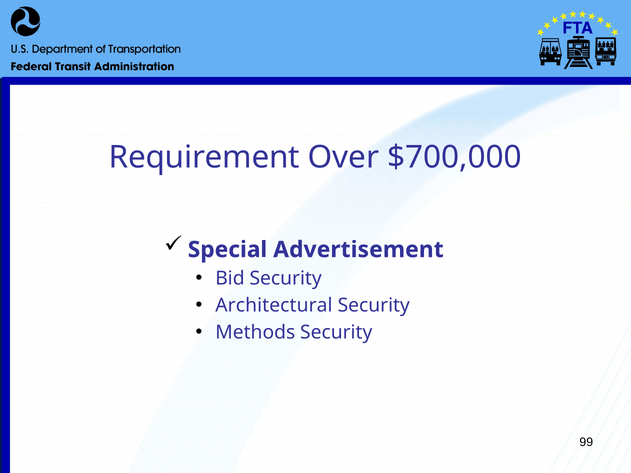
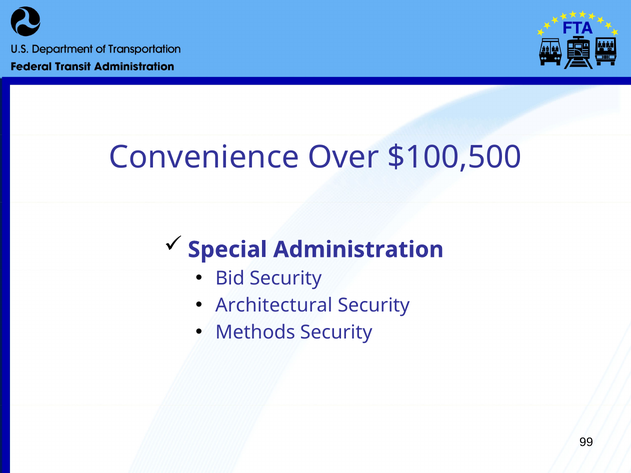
Requirement: Requirement -> Convenience
$700,000: $700,000 -> $100,500
Advertisement: Advertisement -> Administration
